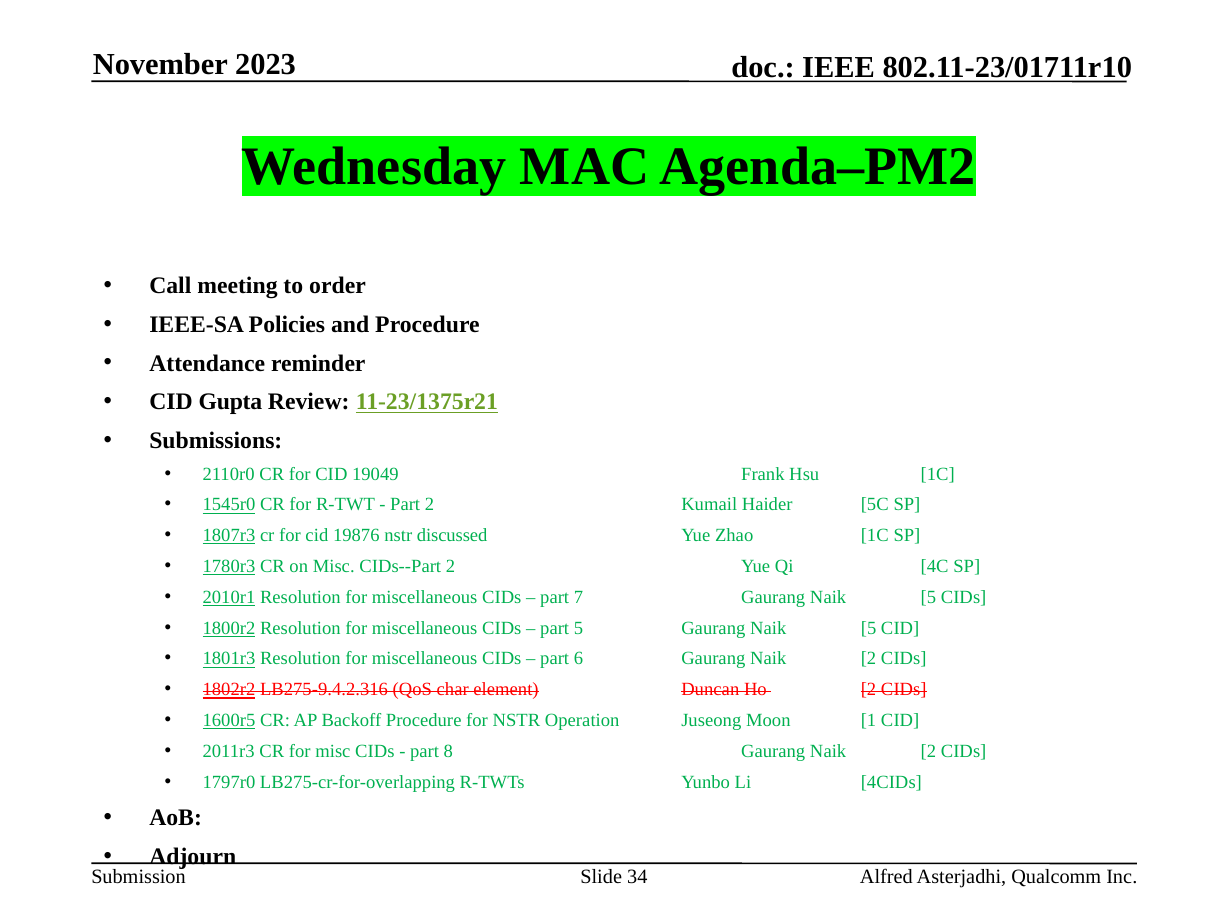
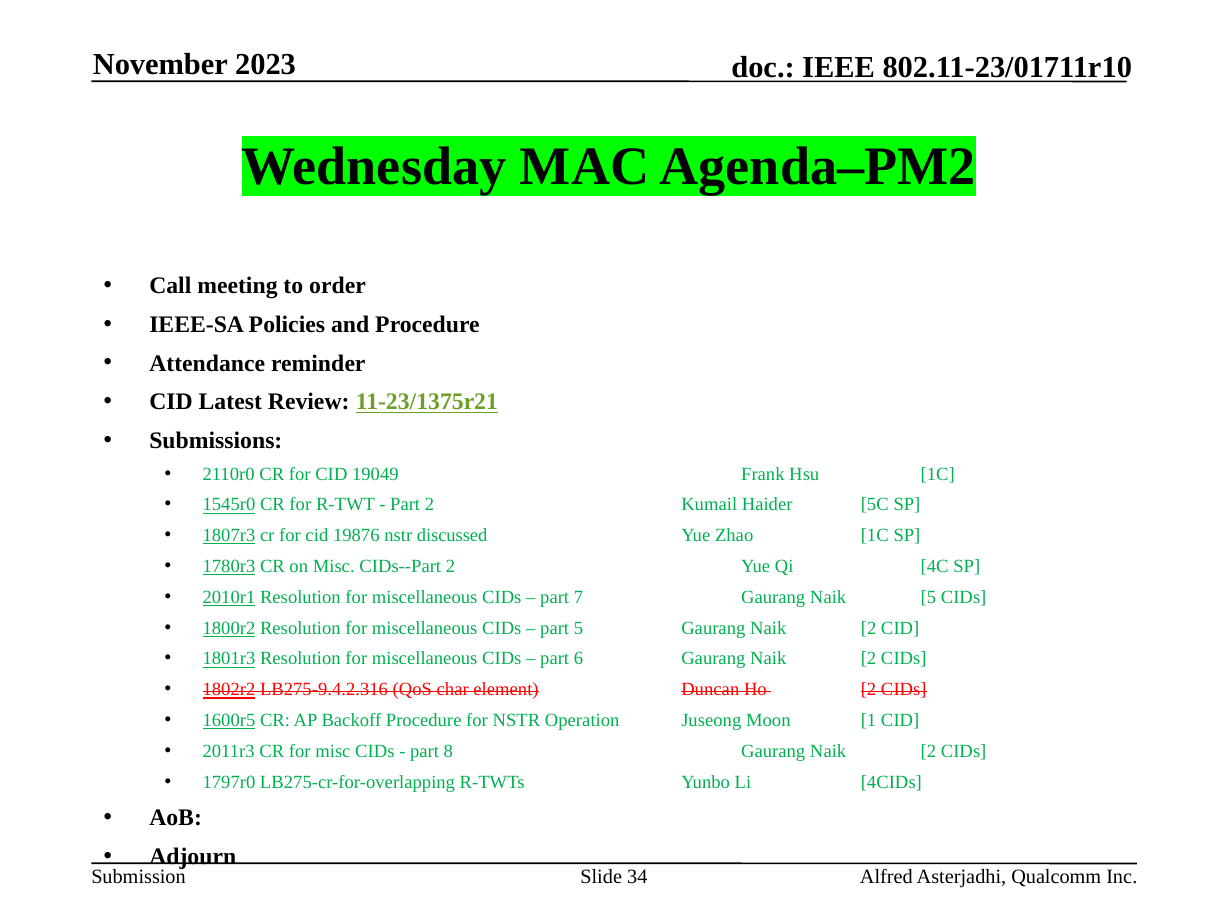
Gupta: Gupta -> Latest
5 Gaurang Naik 5: 5 -> 2
